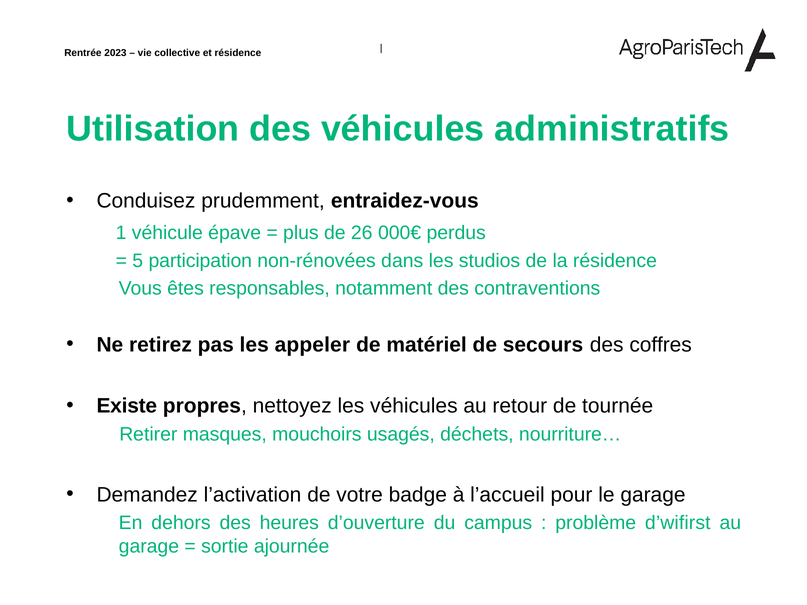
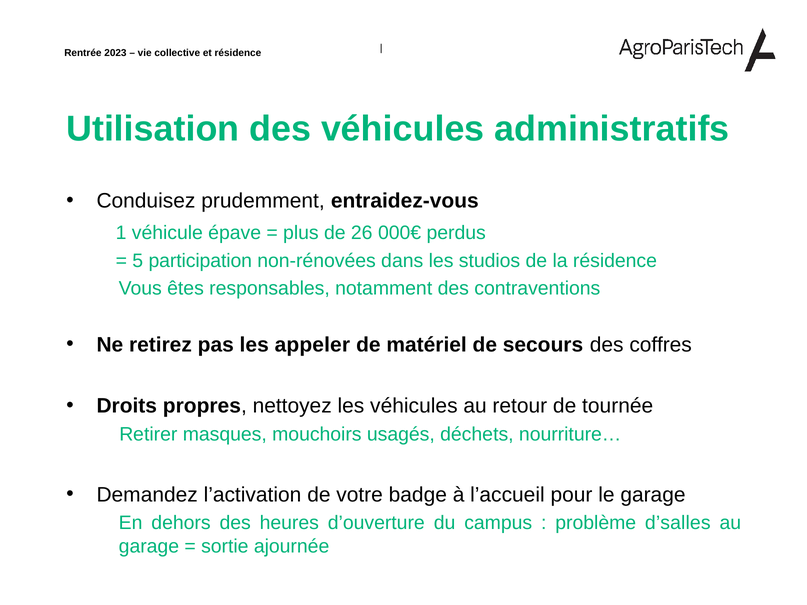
Existe: Existe -> Droits
d’wifirst: d’wifirst -> d’salles
